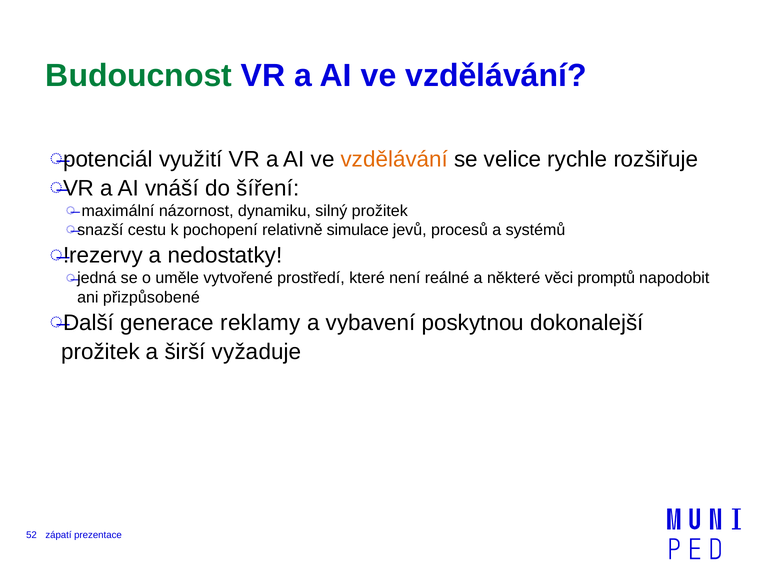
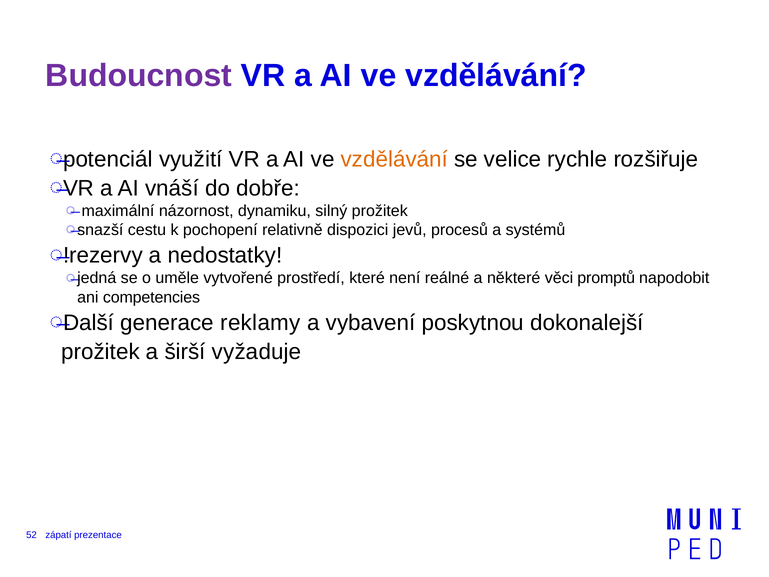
Budoucnost colour: green -> purple
šíření: šíření -> dobře
simulace: simulace -> dispozici
přizpůsobené: přizpůsobené -> competencies
